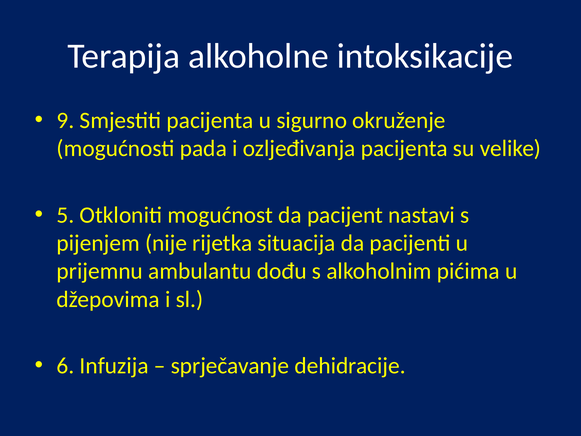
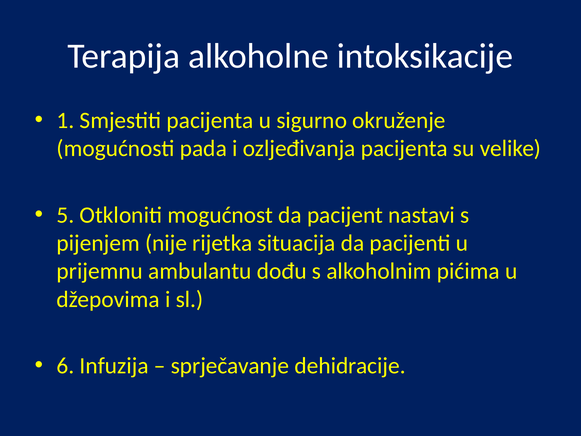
9: 9 -> 1
